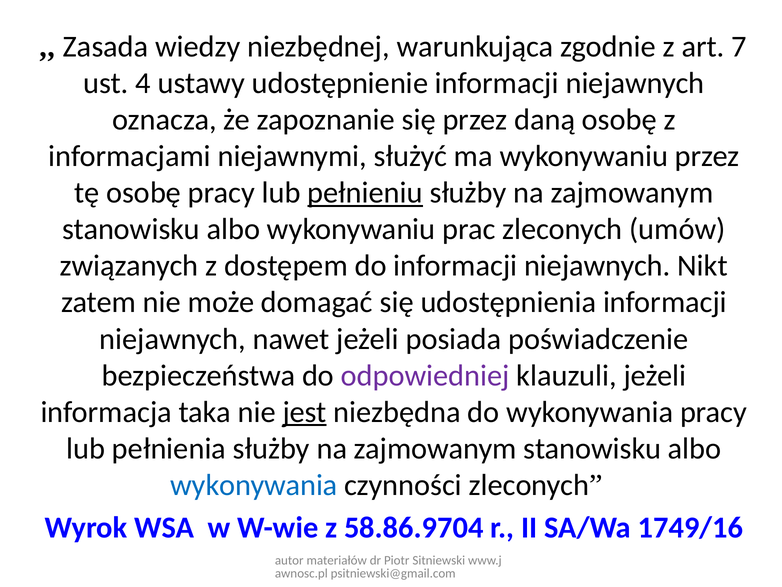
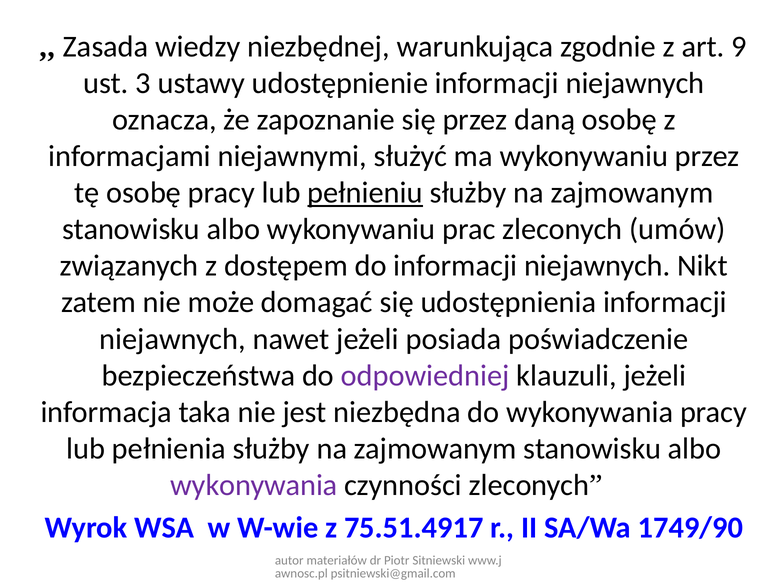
7: 7 -> 9
4: 4 -> 3
jest underline: present -> none
wykonywania at (254, 485) colour: blue -> purple
58.86.9704: 58.86.9704 -> 75.51.4917
1749/16: 1749/16 -> 1749/90
